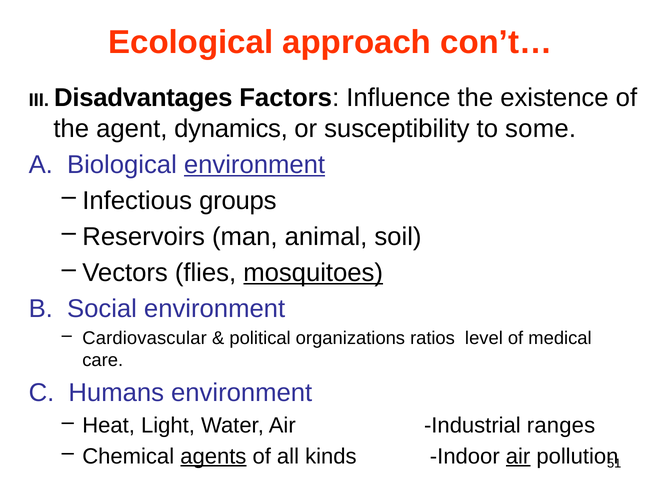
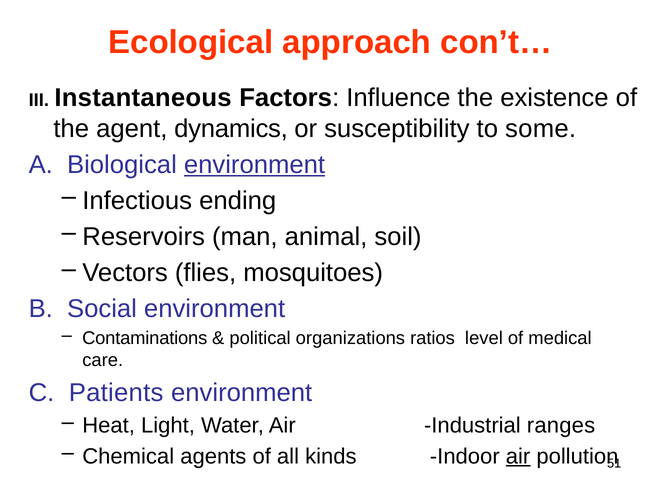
Disadvantages: Disadvantages -> Instantaneous
groups: groups -> ending
mosquitoes underline: present -> none
Cardiovascular: Cardiovascular -> Contaminations
Humans: Humans -> Patients
agents underline: present -> none
